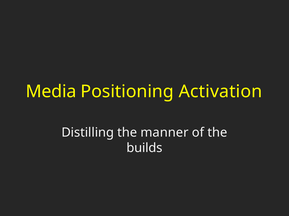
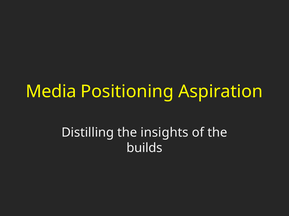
Activation: Activation -> Aspiration
manner: manner -> insights
